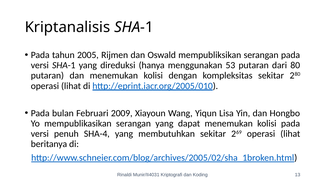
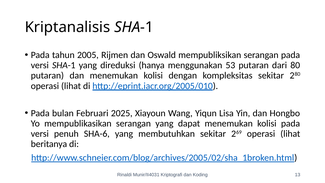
2009: 2009 -> 2025
SHA-4: SHA-4 -> SHA-6
